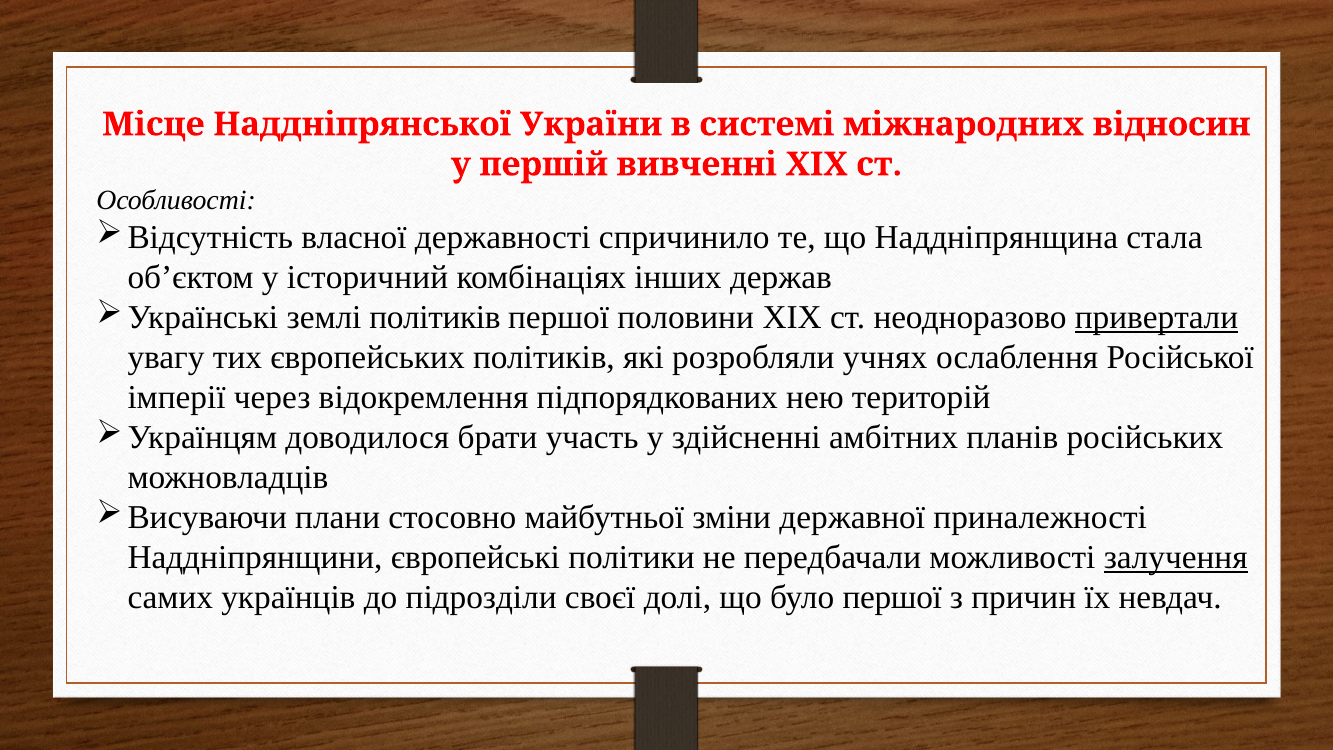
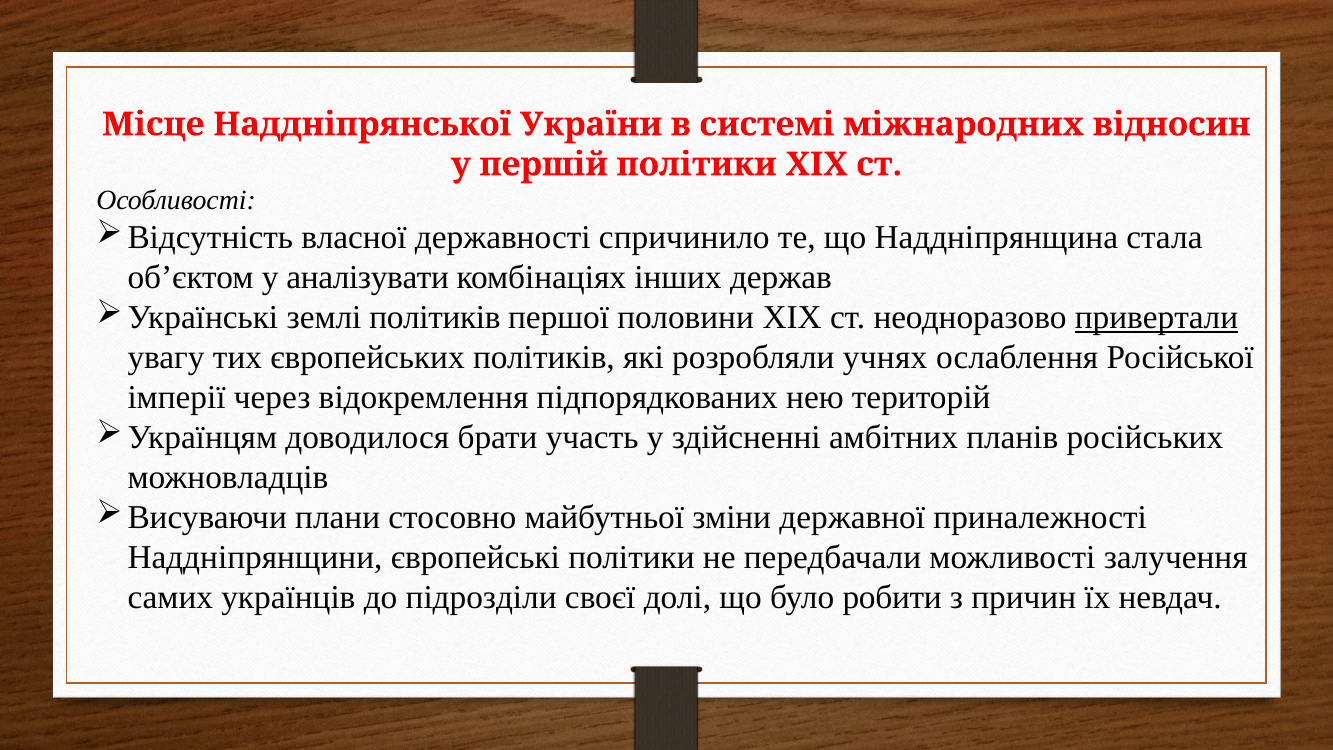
першій вивченні: вивченні -> політики
історичний: історичний -> аналізувати
залучення underline: present -> none
було першої: першої -> робити
